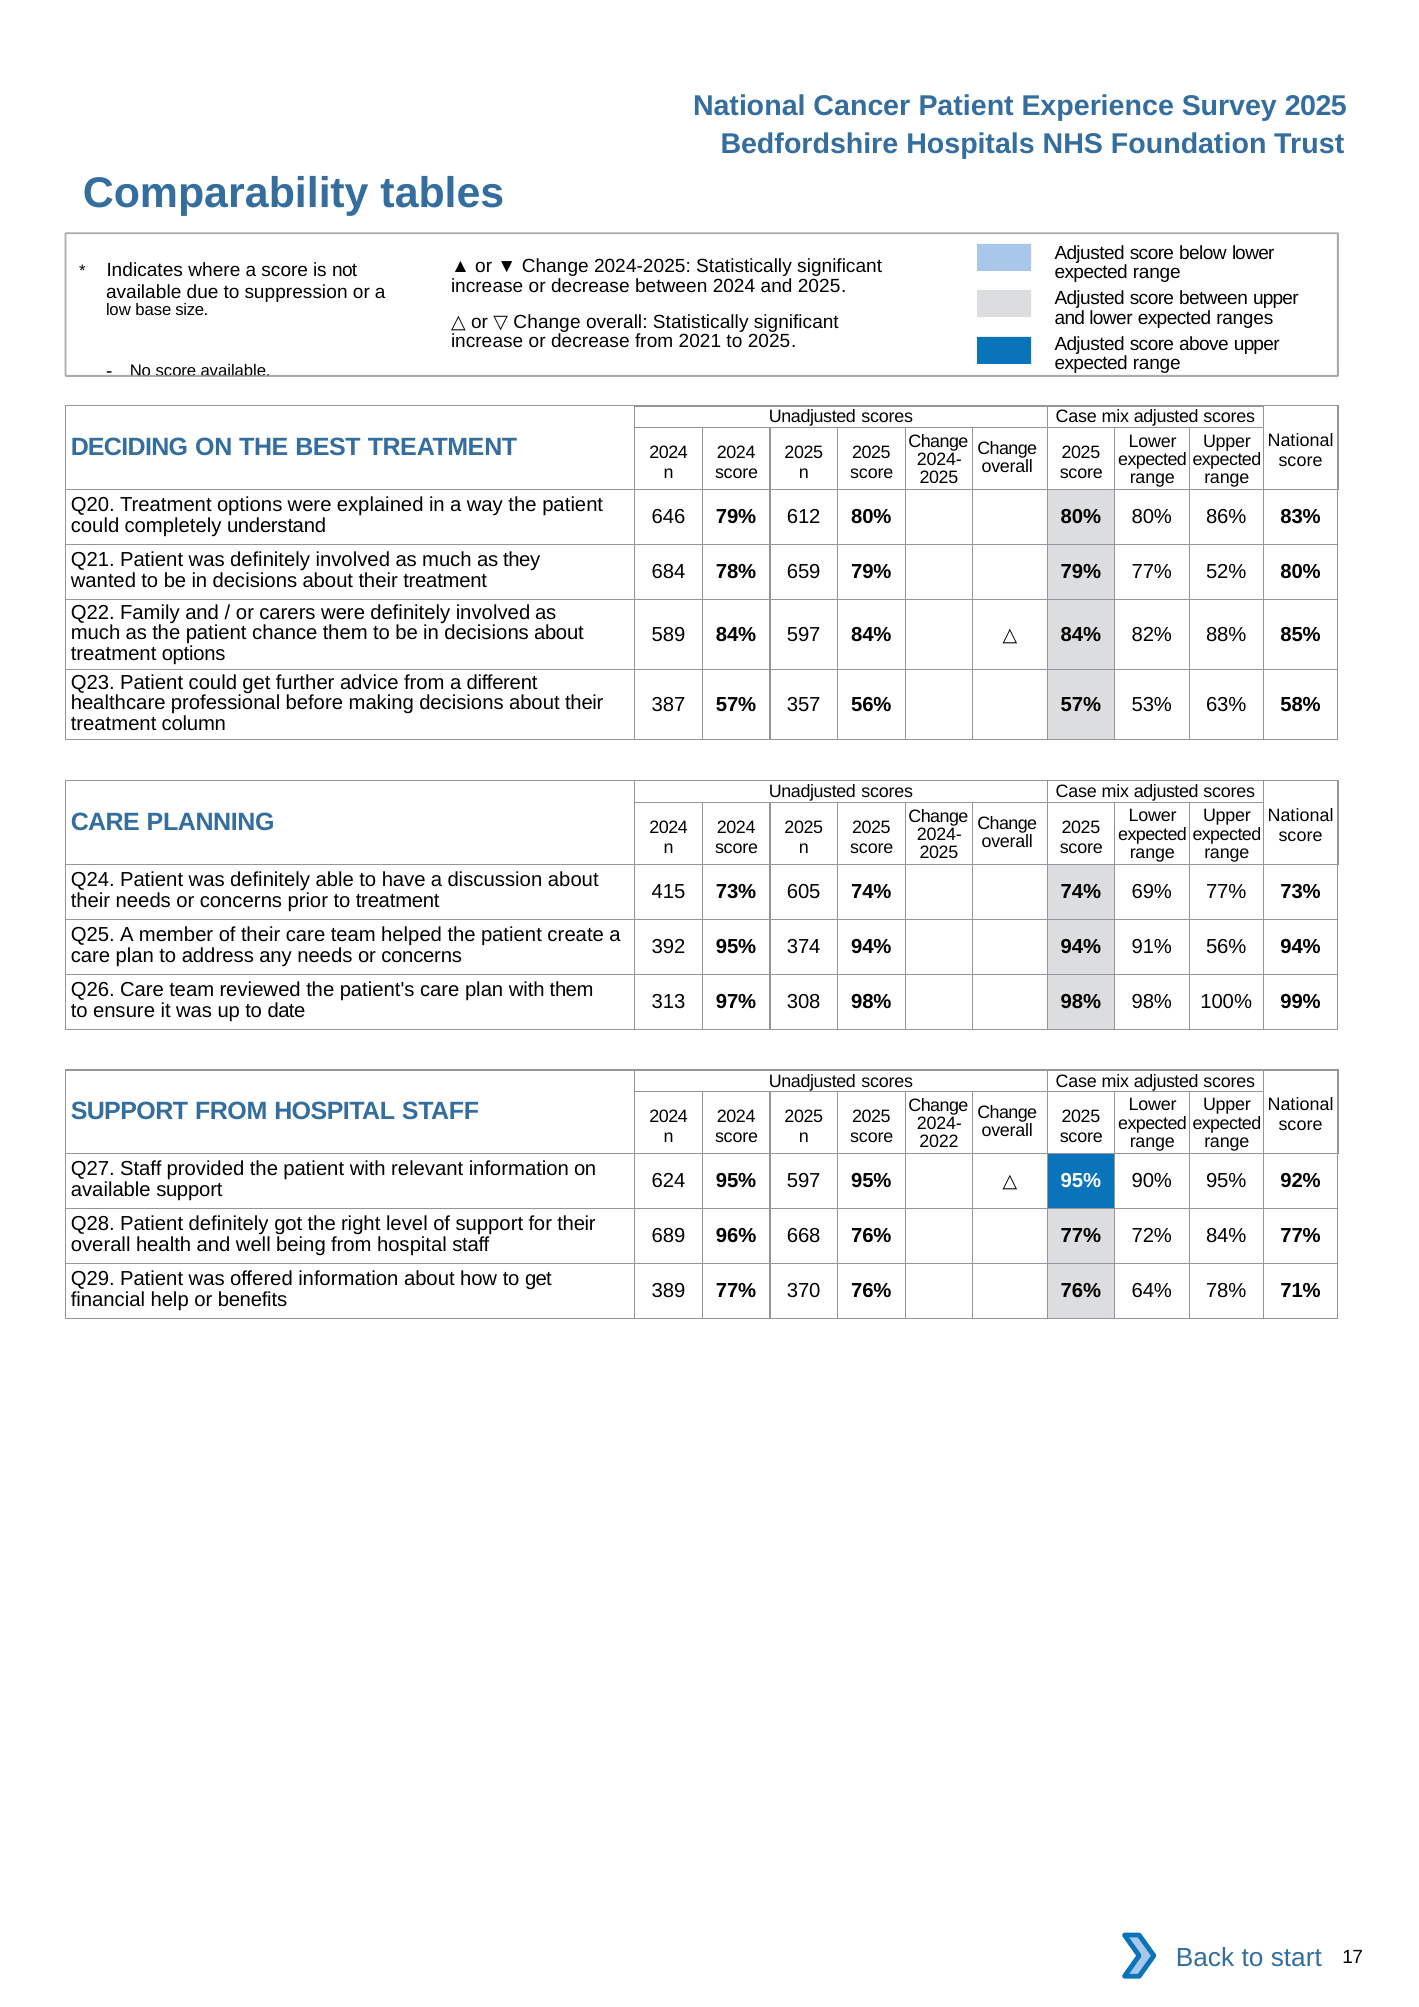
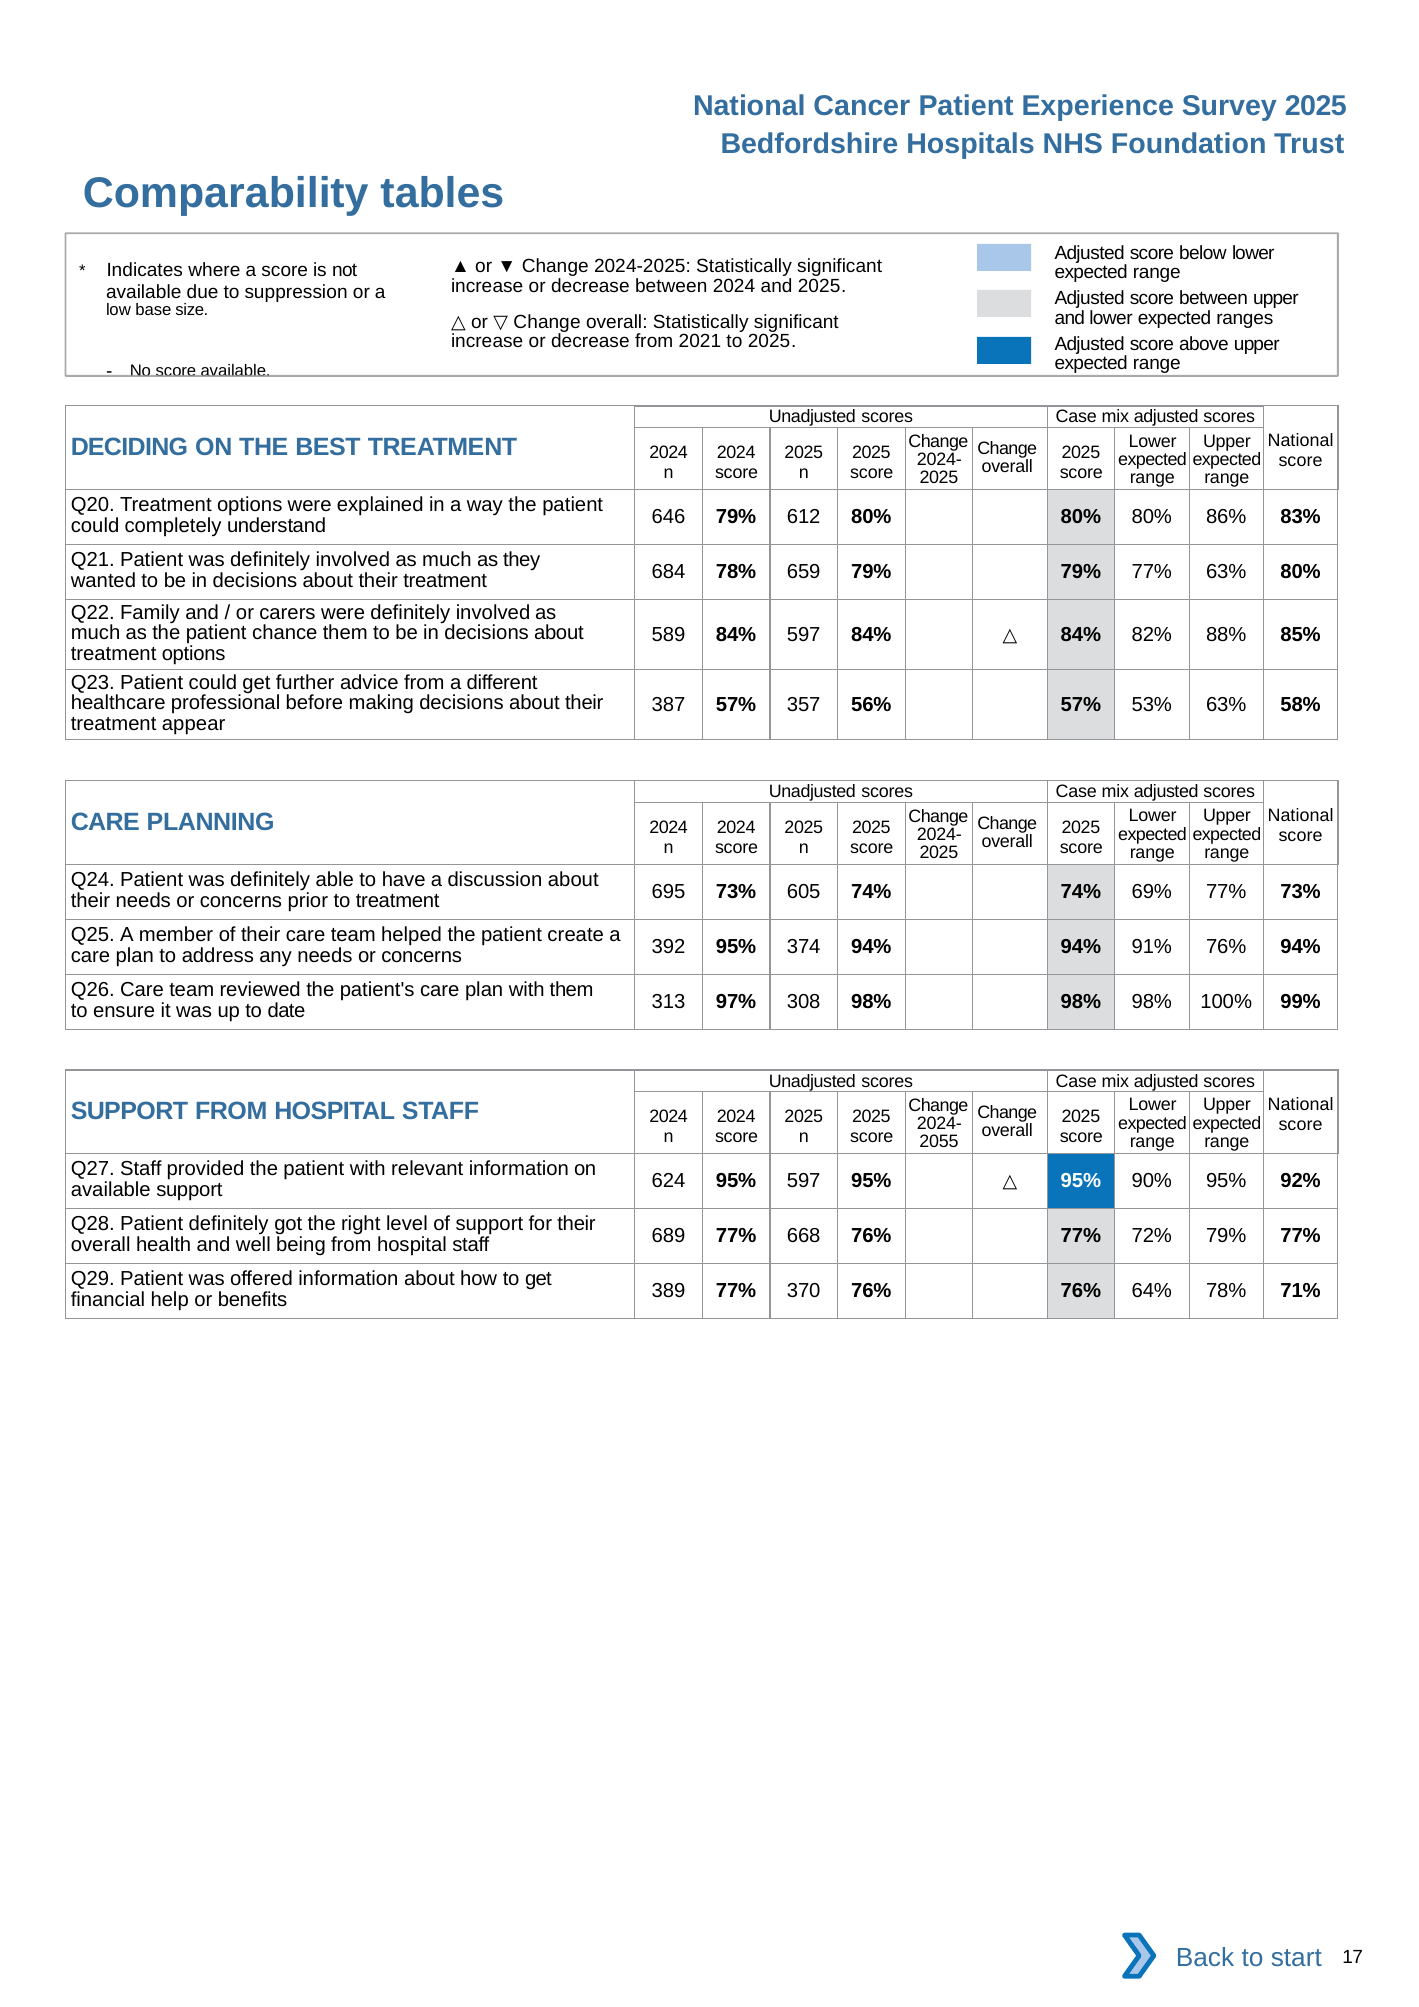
77% 52%: 52% -> 63%
column: column -> appear
415: 415 -> 695
91% 56%: 56% -> 76%
2022: 2022 -> 2055
689 96%: 96% -> 77%
72% 84%: 84% -> 79%
